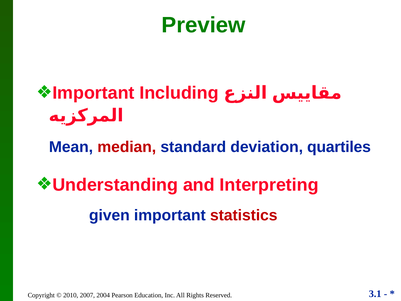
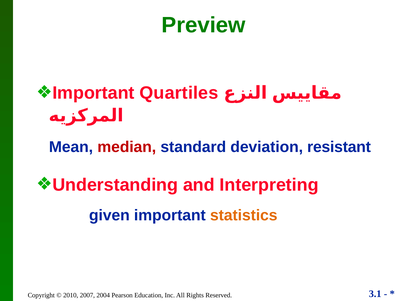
Including: Including -> Quartiles
quartiles: quartiles -> resistant
statistics colour: red -> orange
